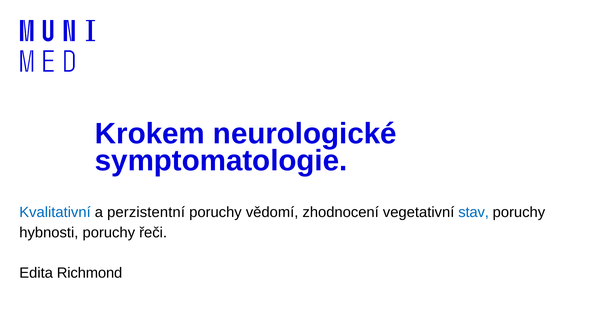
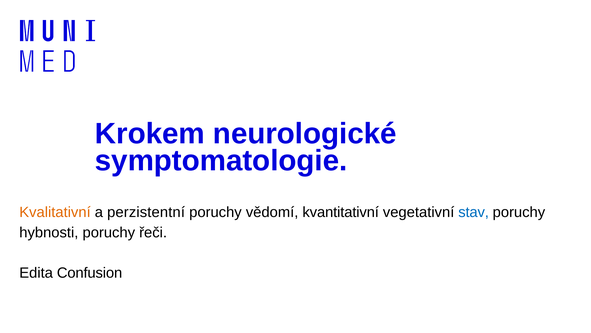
Kvalitativní colour: blue -> orange
zhodnocení: zhodnocení -> kvantitativní
Richmond: Richmond -> Confusion
